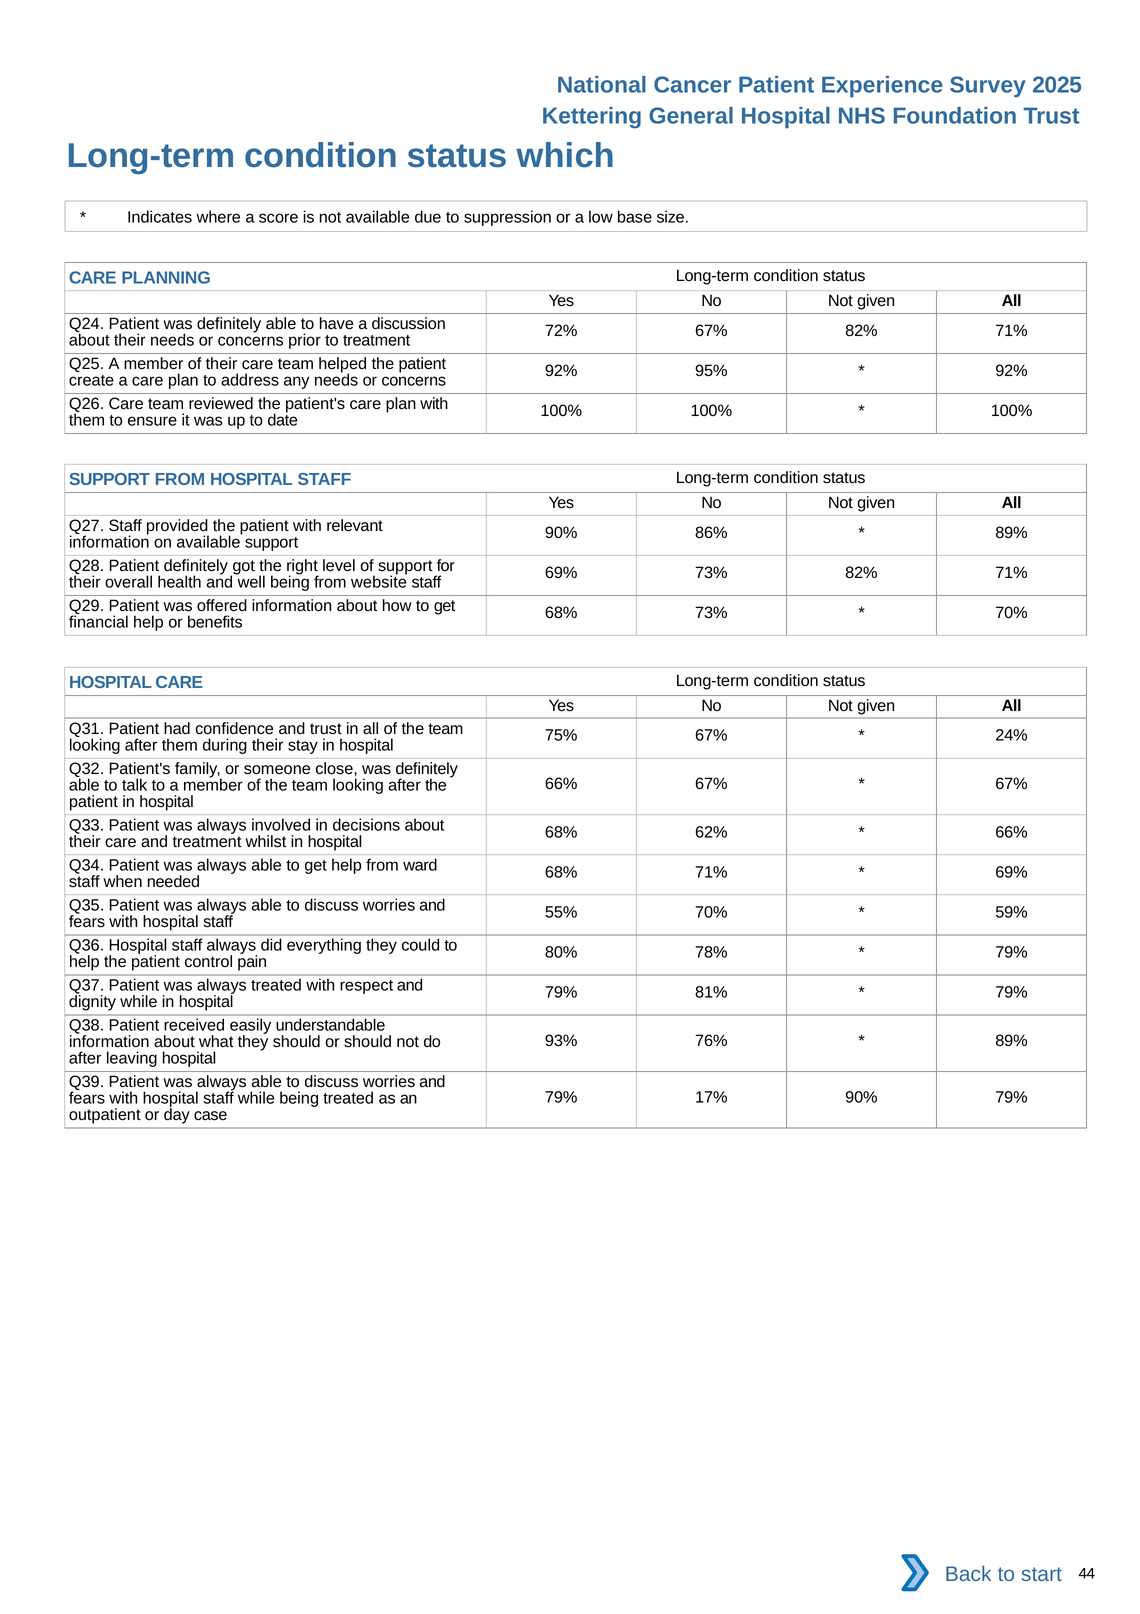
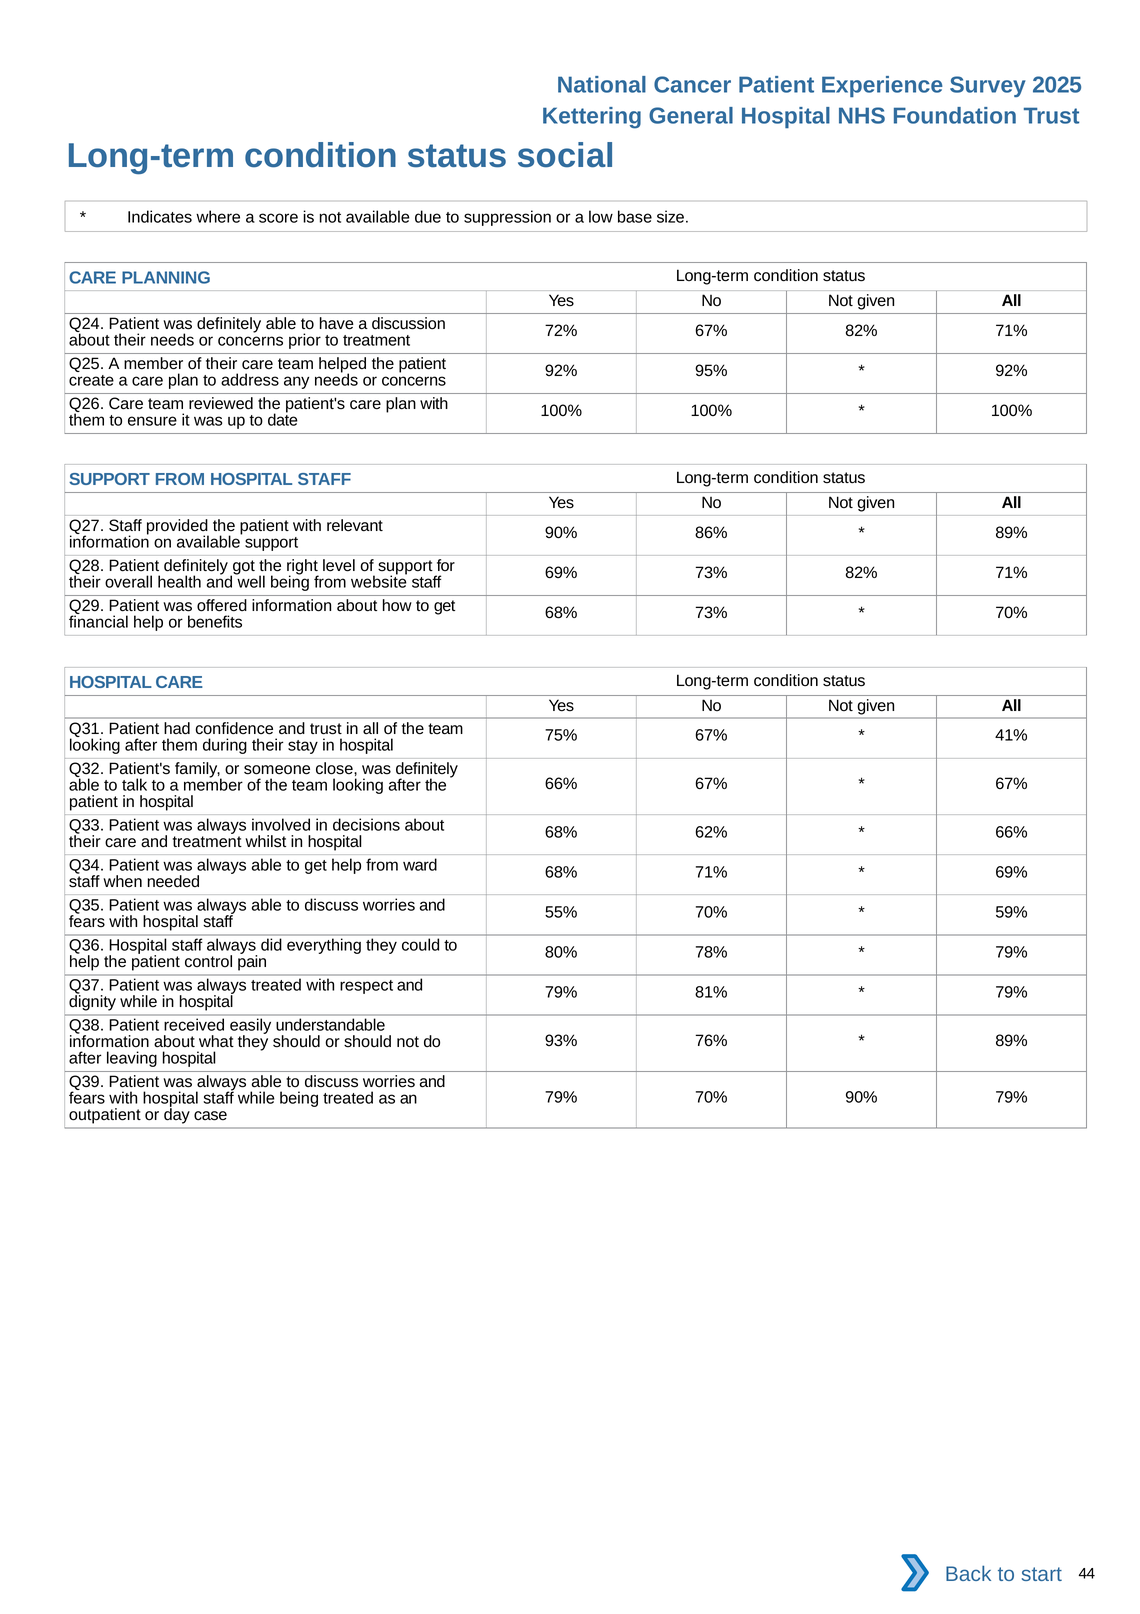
which: which -> social
24%: 24% -> 41%
79% 17%: 17% -> 70%
